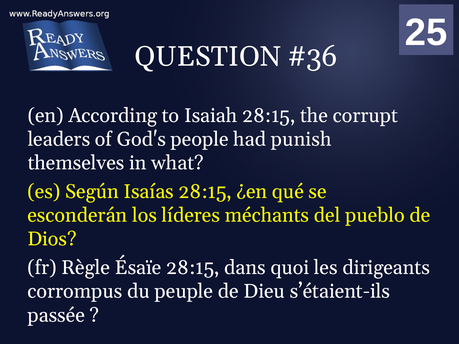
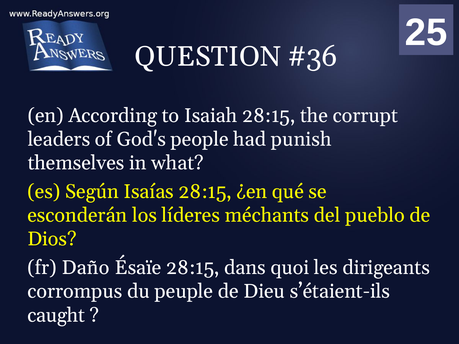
Règle: Règle -> Daño
passée: passée -> caught
